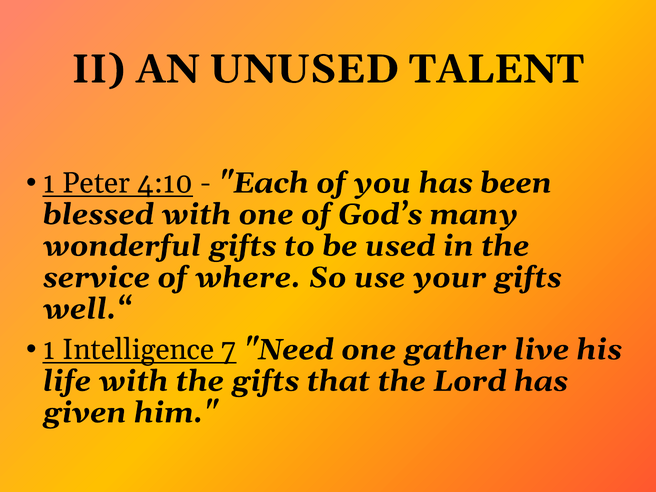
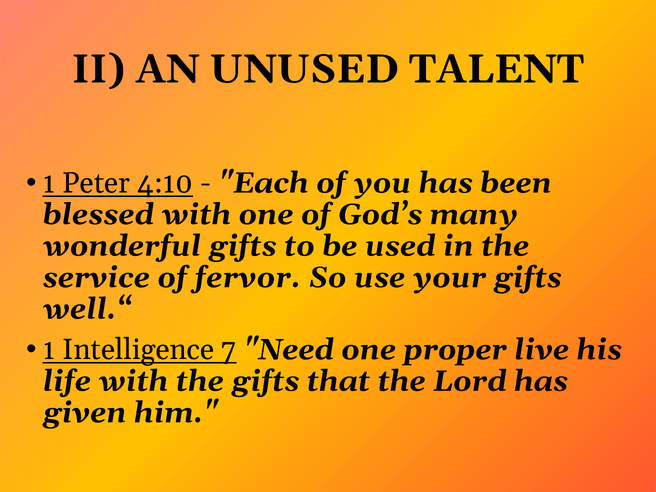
where: where -> fervor
gather: gather -> proper
